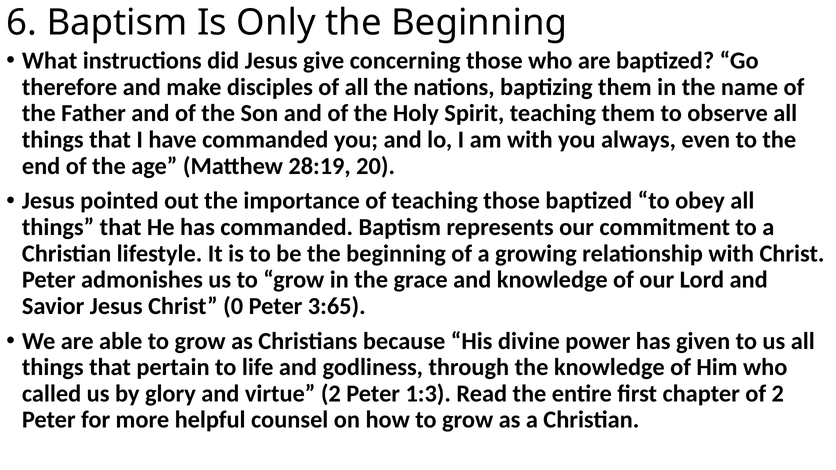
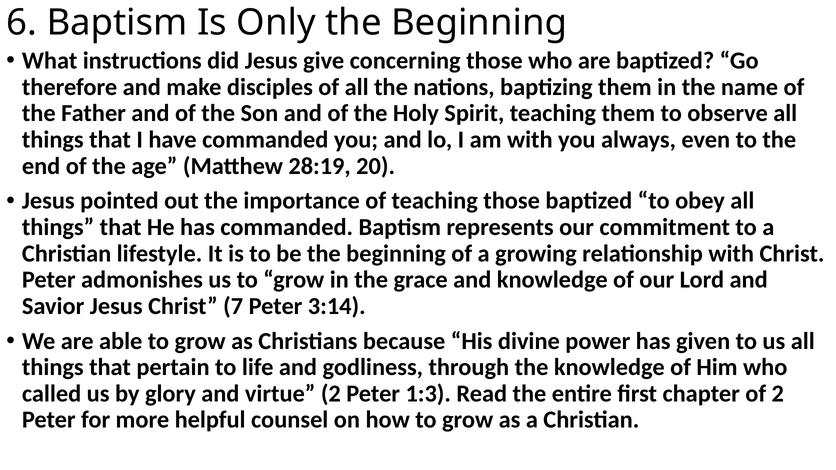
0: 0 -> 7
3:65: 3:65 -> 3:14
